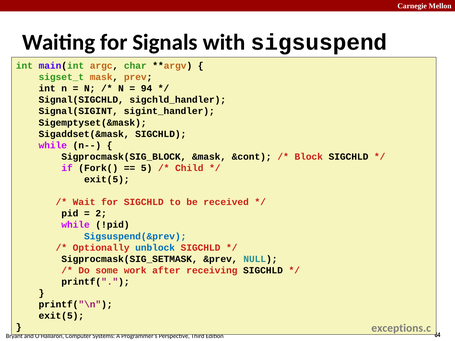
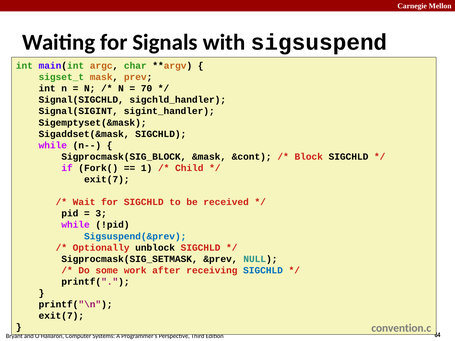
94: 94 -> 70
5: 5 -> 1
exit(5 at (107, 180): exit(5 -> exit(7
2: 2 -> 3
unblock colour: blue -> black
SIGCHLD at (263, 271) colour: black -> blue
exit(5 at (61, 316): exit(5 -> exit(7
exceptions.c: exceptions.c -> convention.c
